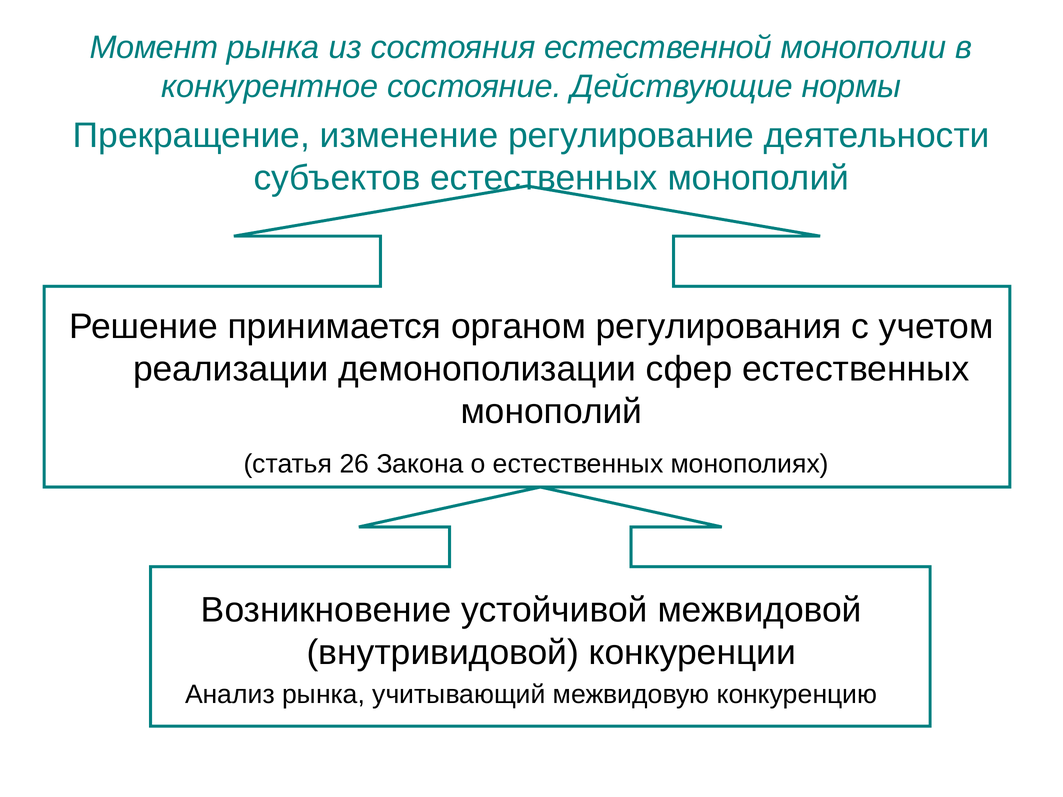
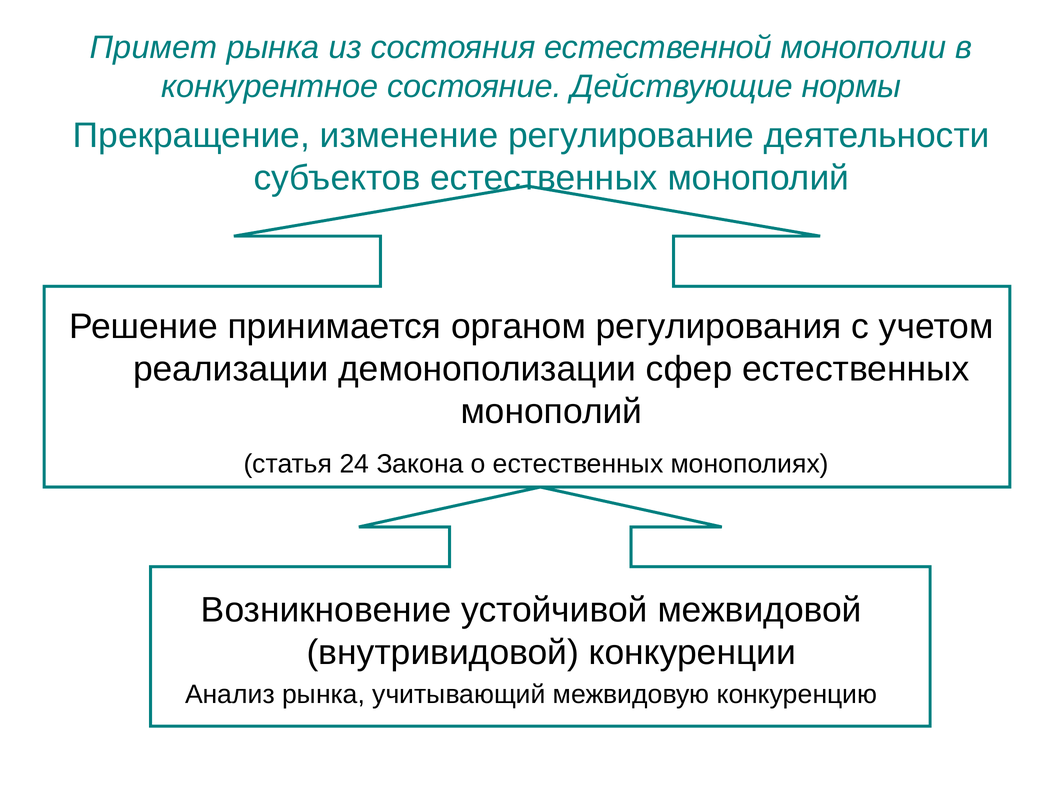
Момент: Момент -> Примет
26: 26 -> 24
